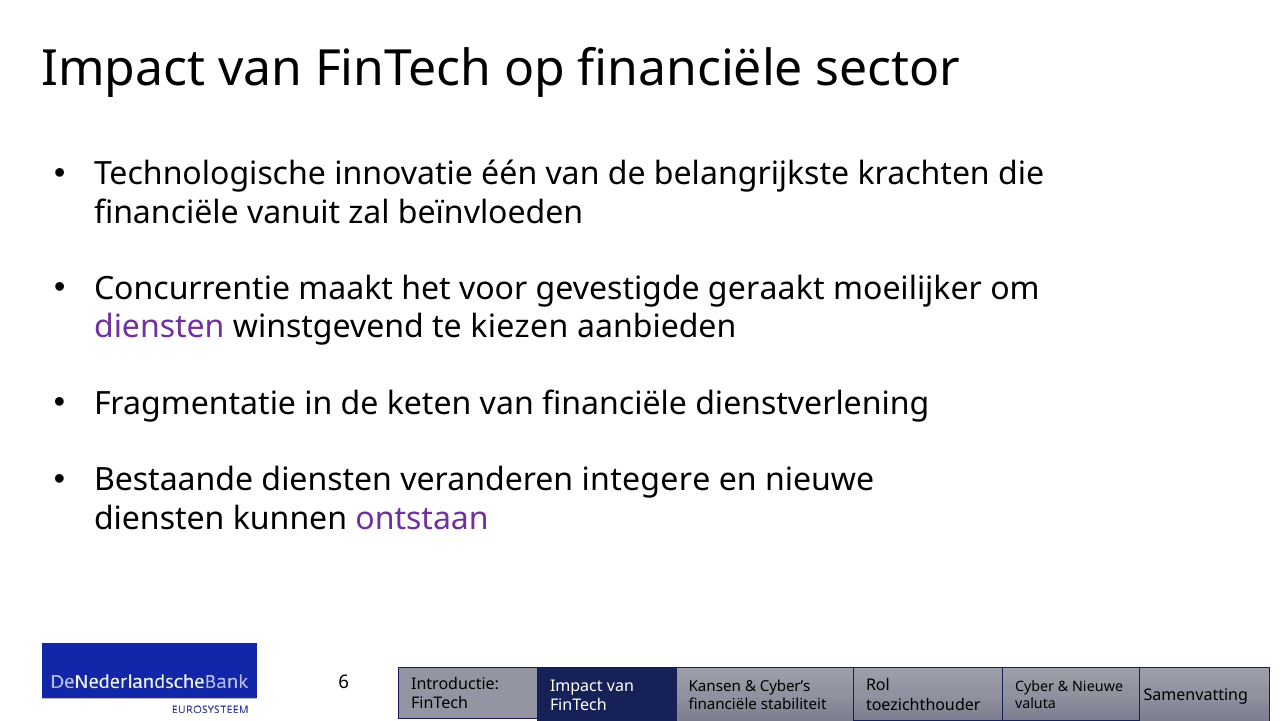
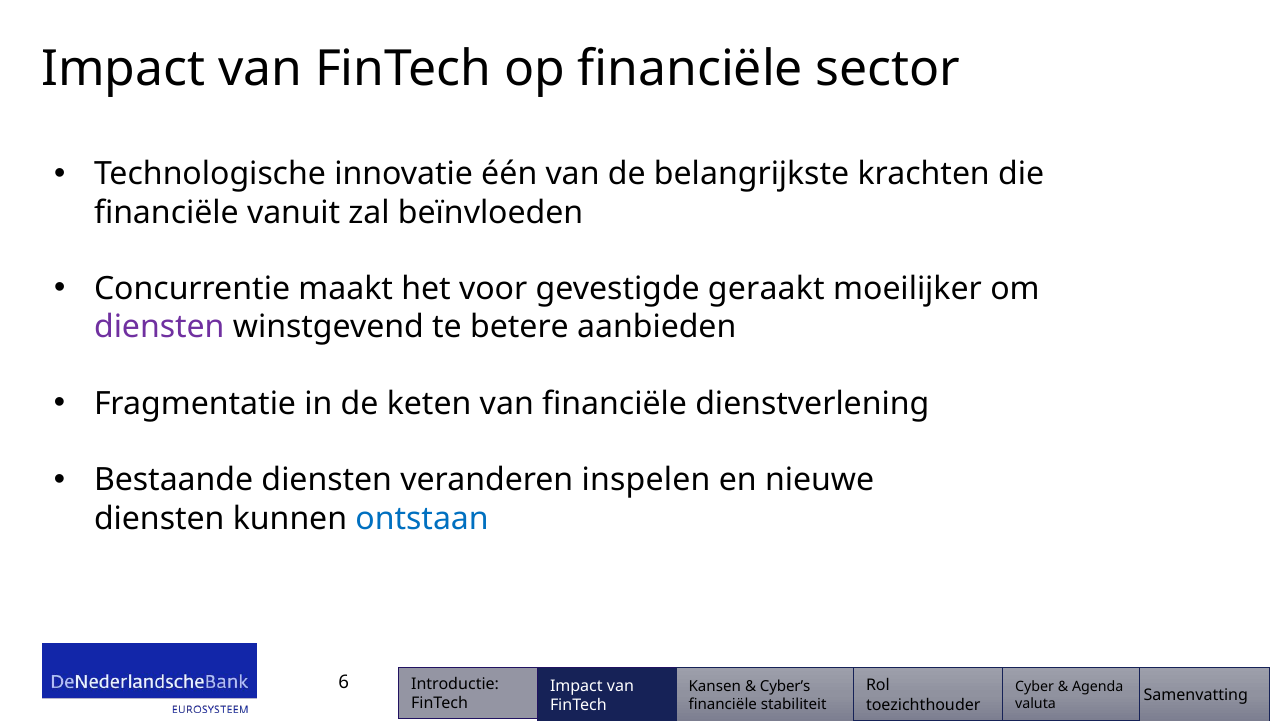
kiezen: kiezen -> betere
integere: integere -> inspelen
ontstaan colour: purple -> blue
Nieuwe at (1098, 687): Nieuwe -> Agenda
